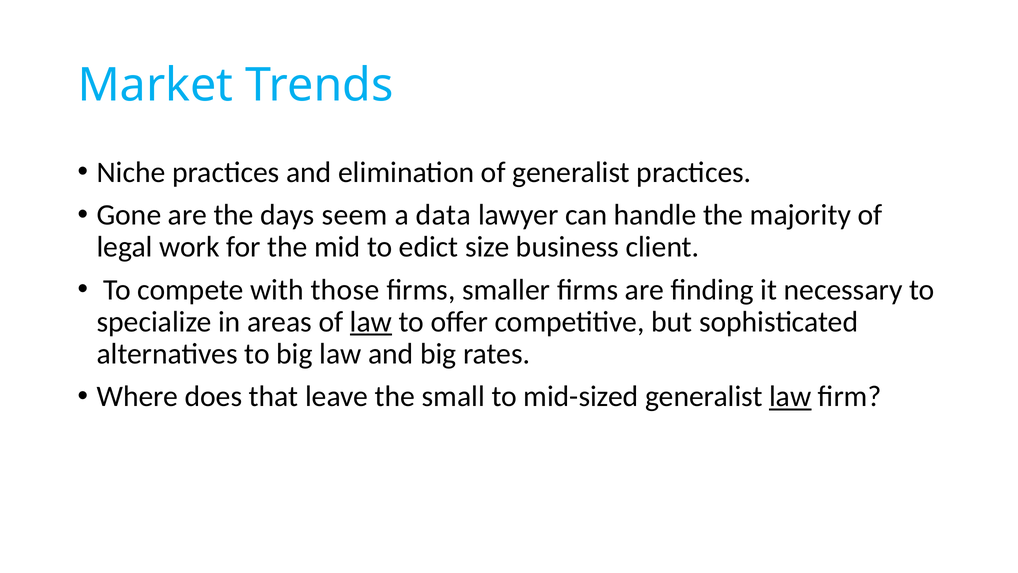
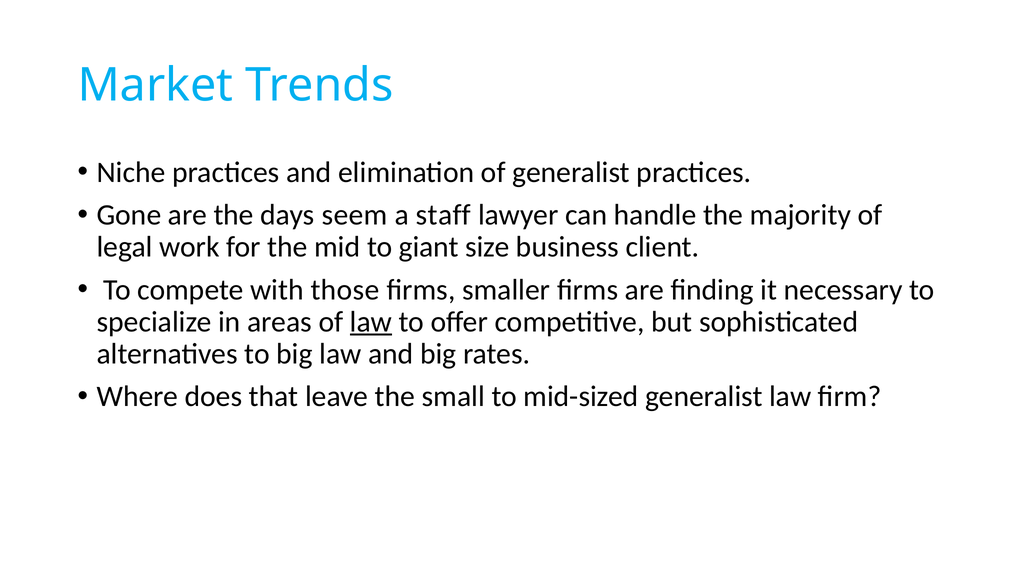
data: data -> staff
edict: edict -> giant
law at (790, 396) underline: present -> none
